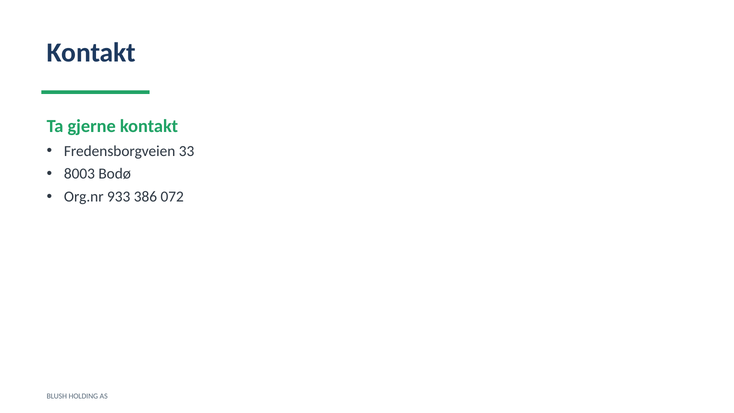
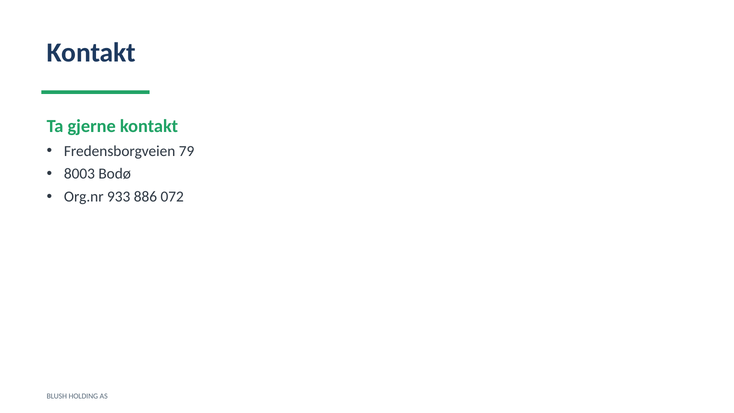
33: 33 -> 79
386: 386 -> 886
